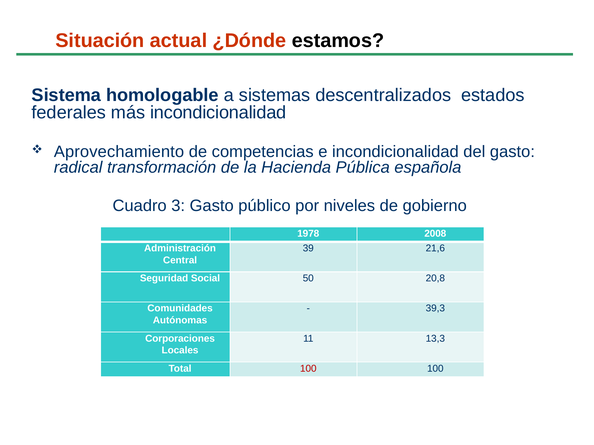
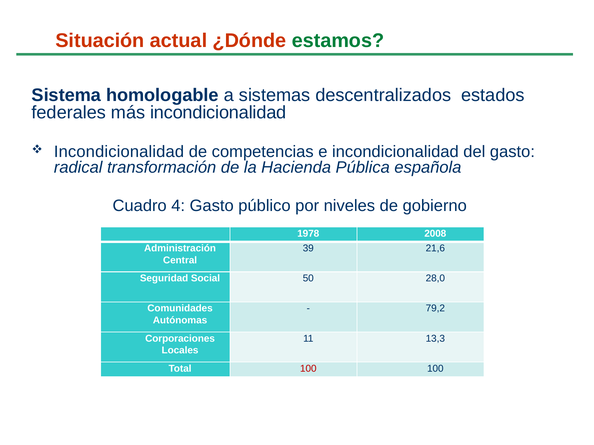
estamos colour: black -> green
Aprovechamiento at (119, 152): Aprovechamiento -> Incondicionalidad
3: 3 -> 4
20,8: 20,8 -> 28,0
39,3: 39,3 -> 79,2
